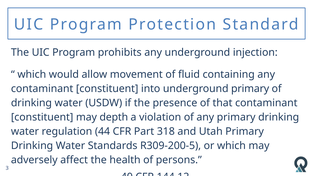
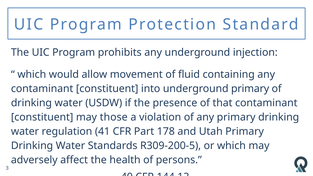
depth: depth -> those
44: 44 -> 41
318: 318 -> 178
